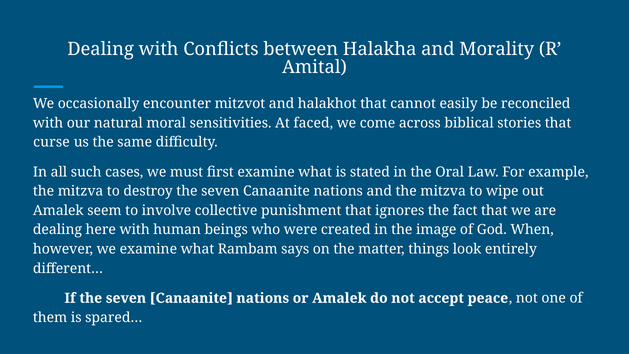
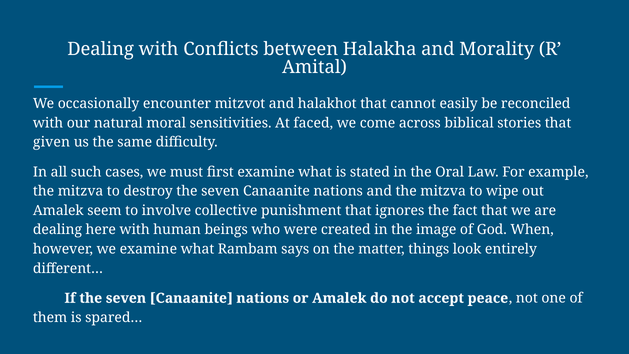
curse: curse -> given
